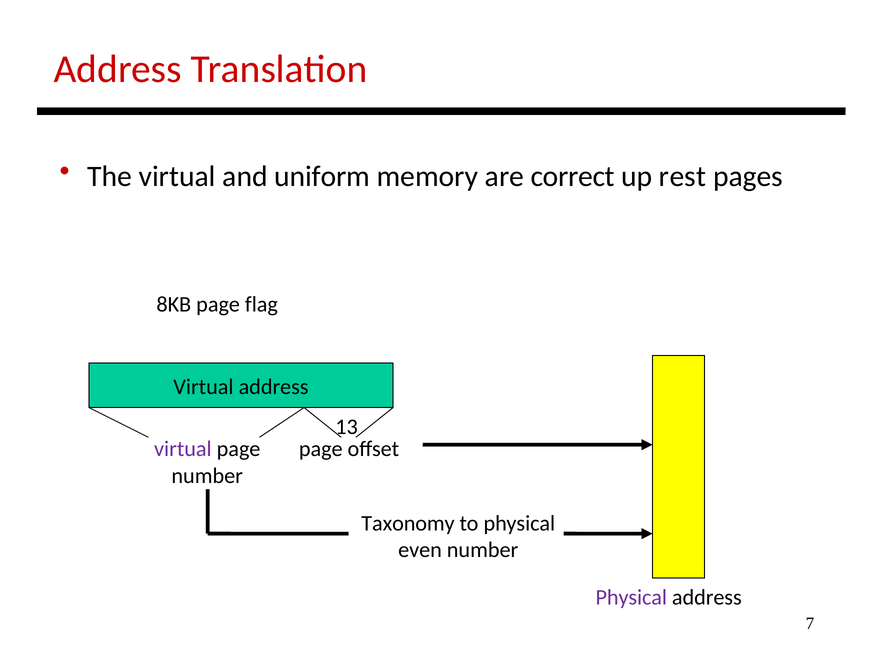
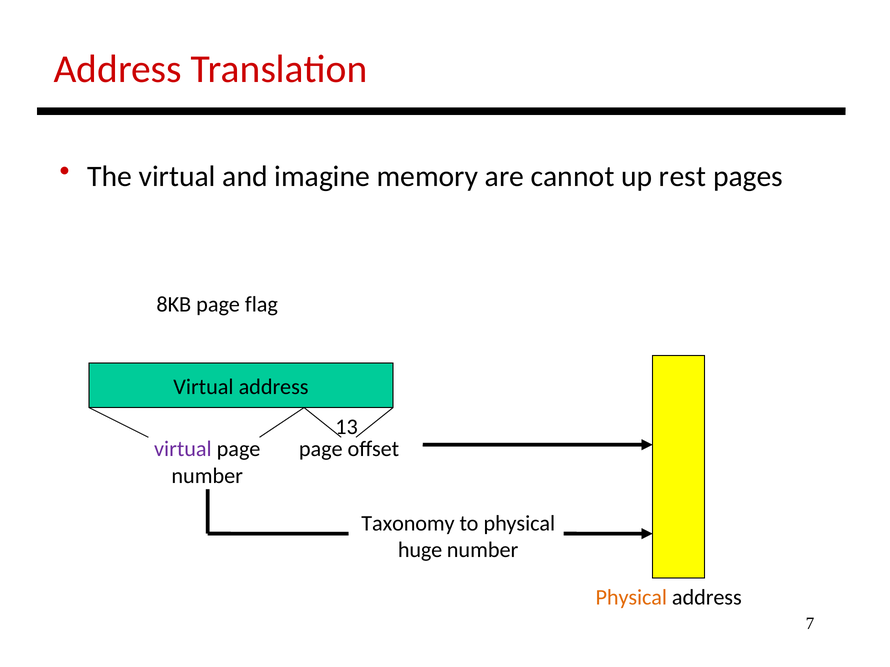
uniform: uniform -> imagine
correct: correct -> cannot
even: even -> huge
Physical at (631, 598) colour: purple -> orange
